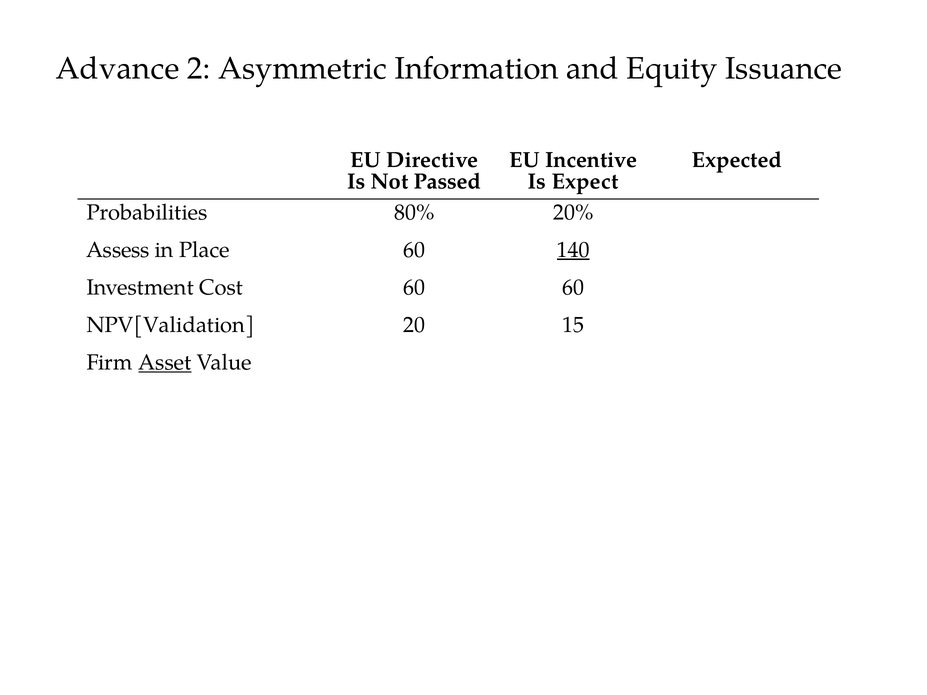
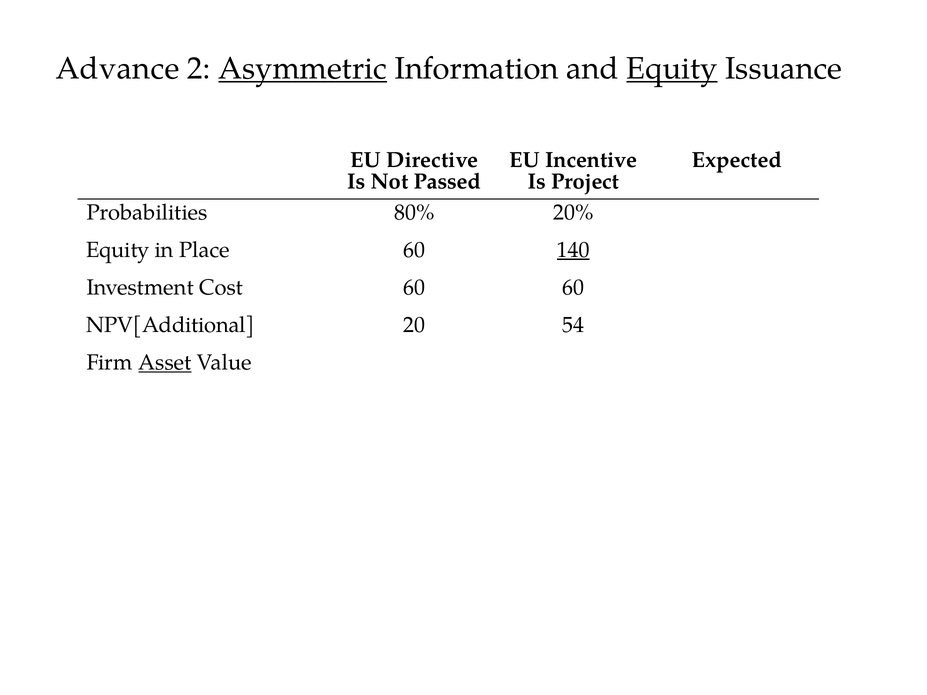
Asymmetric underline: none -> present
Equity at (672, 69) underline: none -> present
Expect: Expect -> Project
Assess at (118, 250): Assess -> Equity
NPV[Validation: NPV[Validation -> NPV[Additional
15: 15 -> 54
